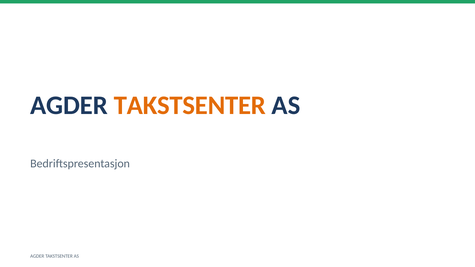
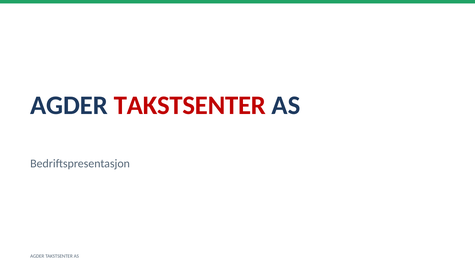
TAKSTSENTER at (190, 105) colour: orange -> red
